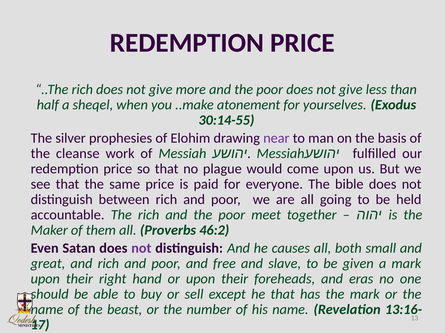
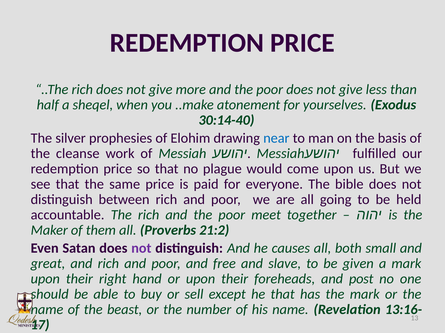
30:14-55: 30:14-55 -> 30:14-40
near colour: purple -> blue
46:2: 46:2 -> 21:2
eras: eras -> post
